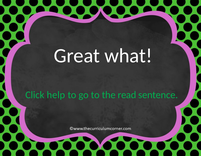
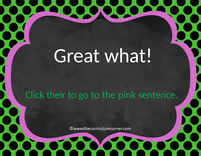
help: help -> their
read: read -> pink
